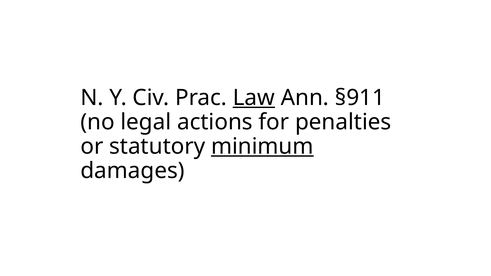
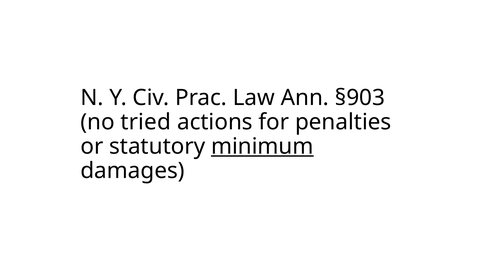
Law underline: present -> none
§911: §911 -> §903
legal: legal -> tried
